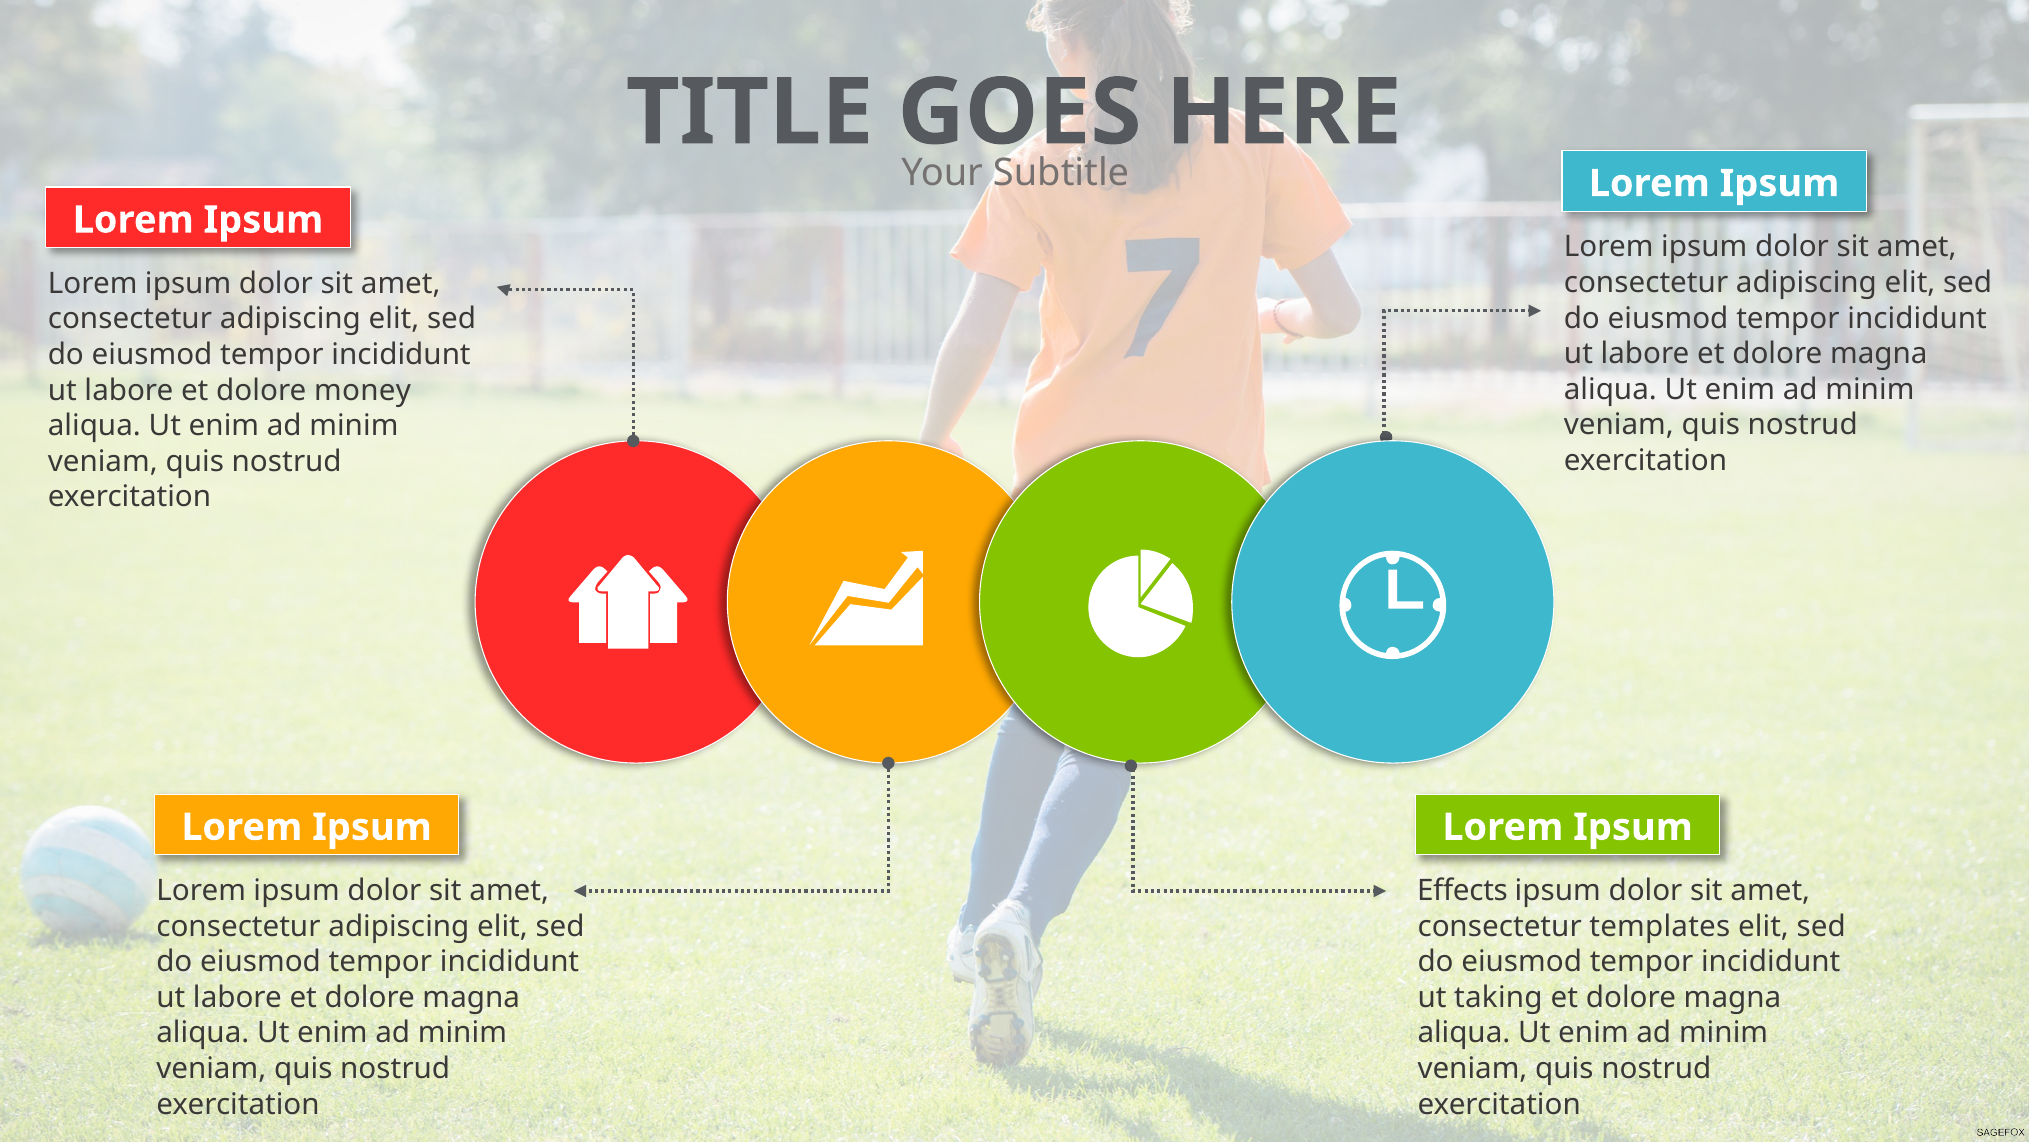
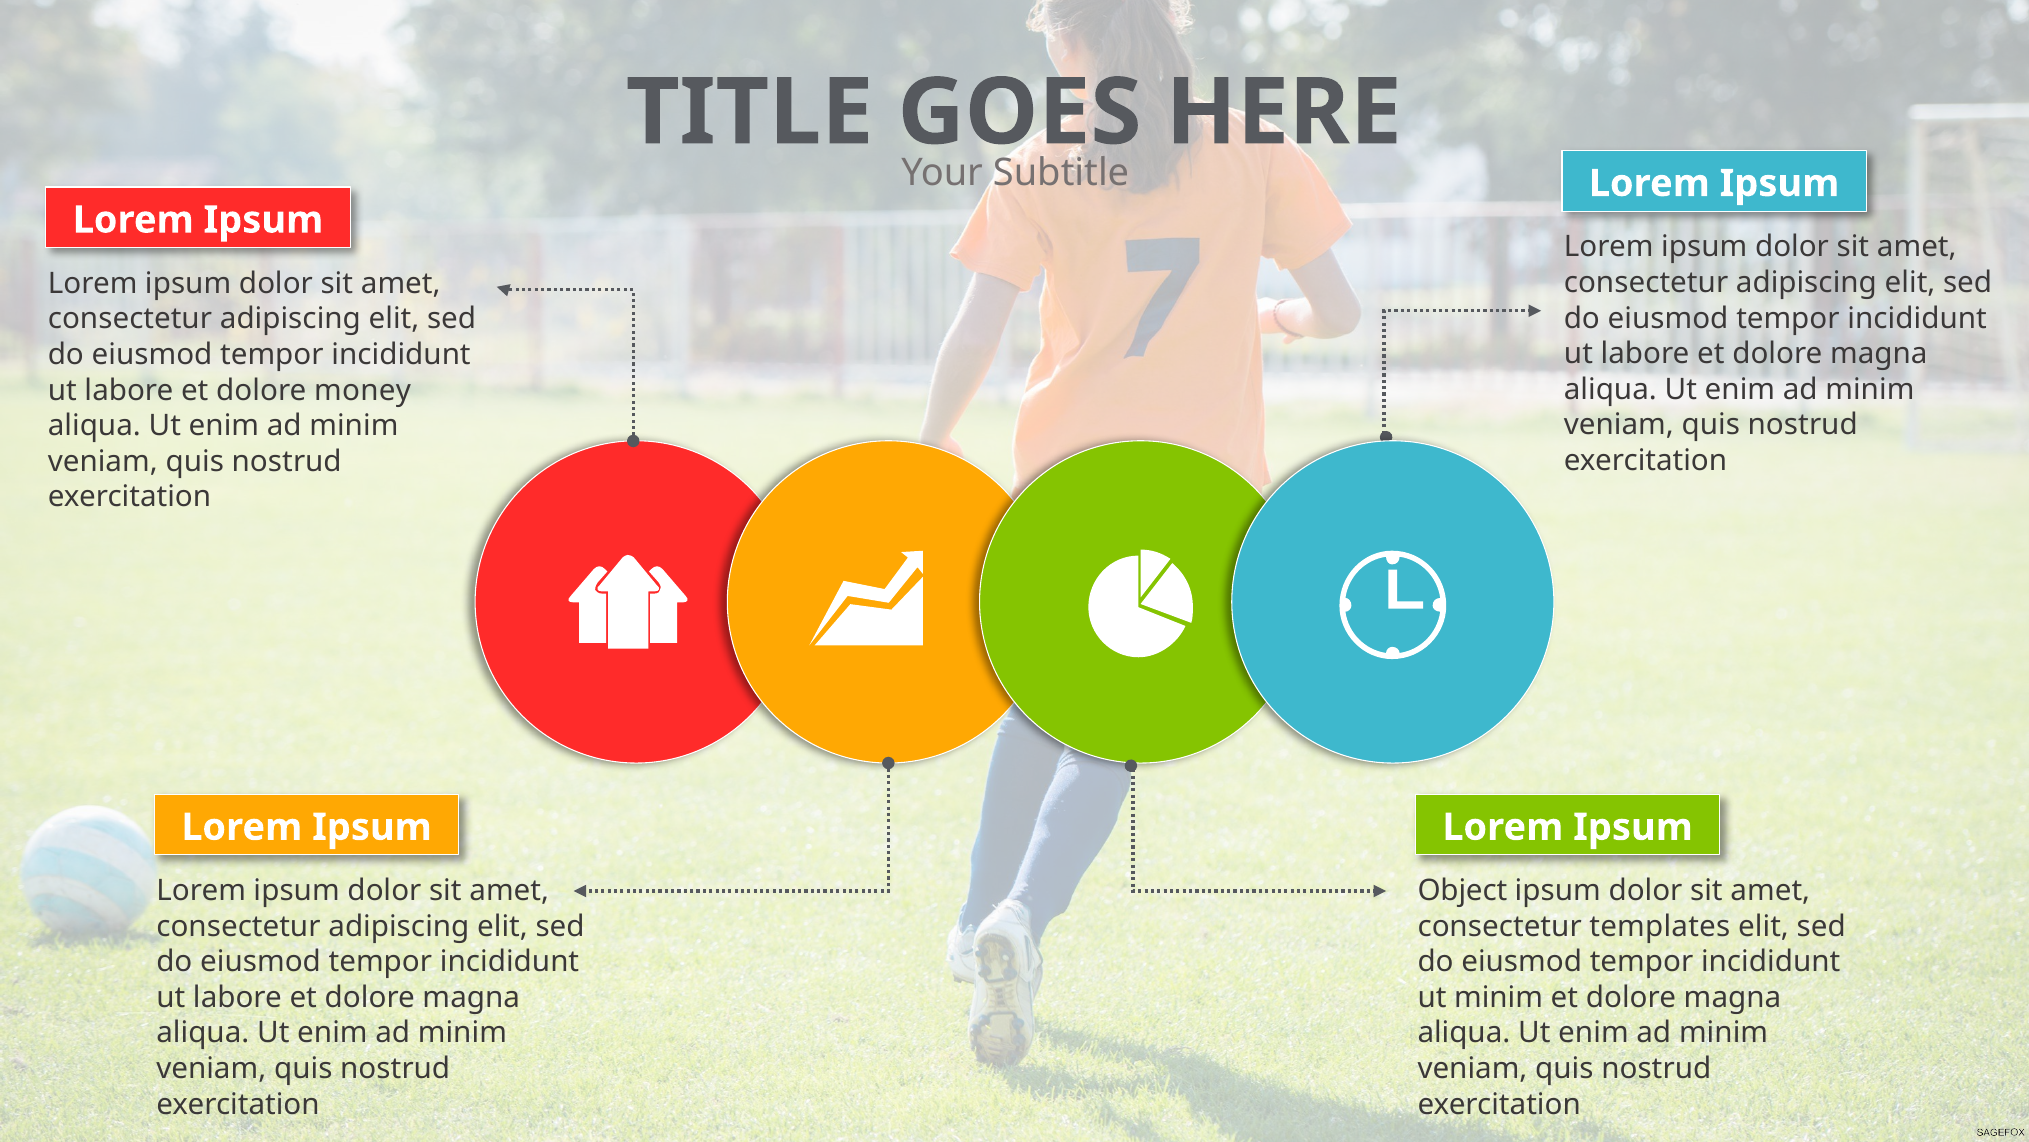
Effects: Effects -> Object
ut taking: taking -> minim
